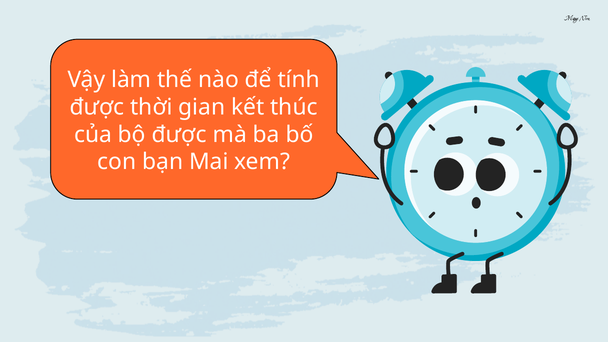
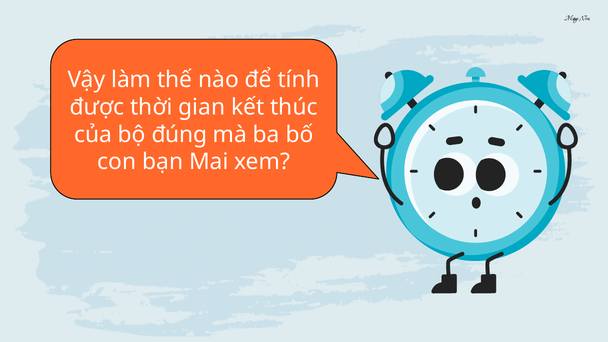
bộ được: được -> đúng
